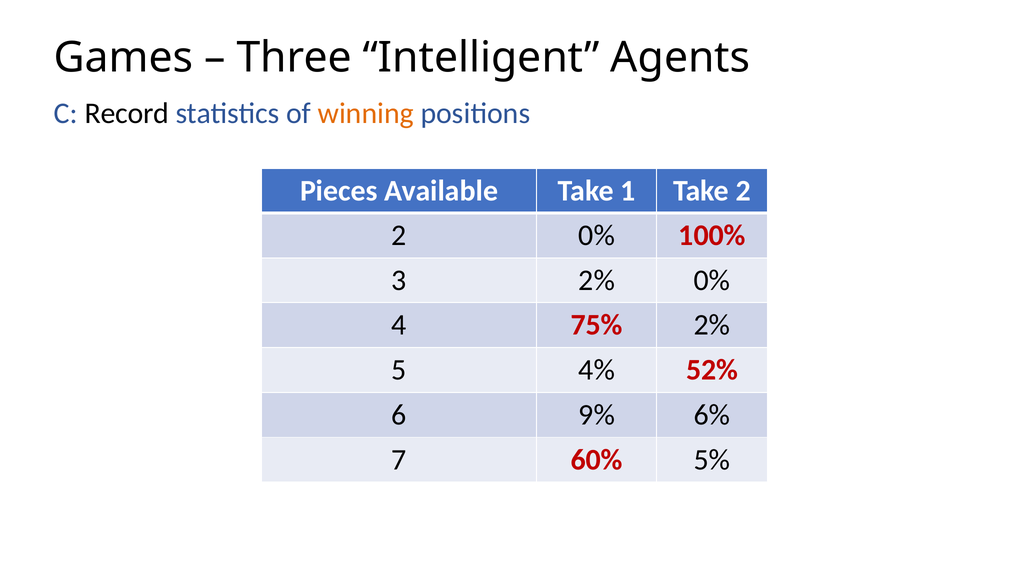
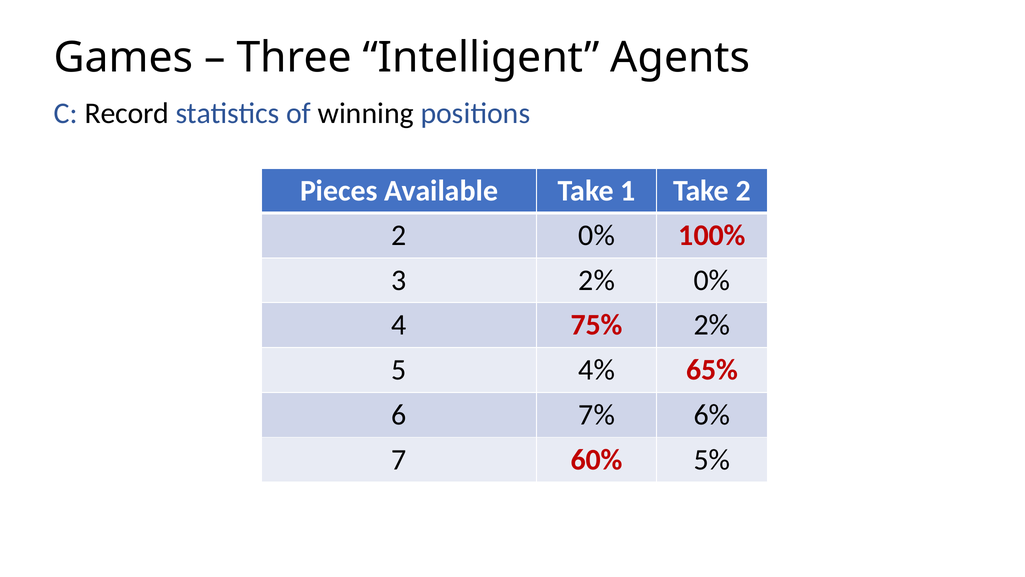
winning colour: orange -> black
52%: 52% -> 65%
9%: 9% -> 7%
